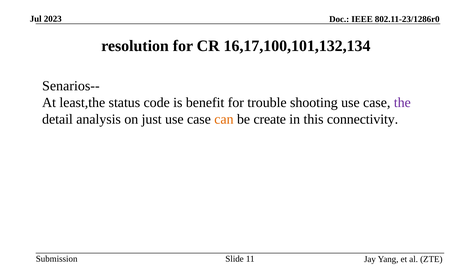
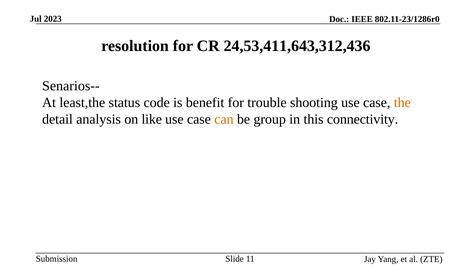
16,17,100,101,132,134: 16,17,100,101,132,134 -> 24,53,411,643,312,436
the colour: purple -> orange
just: just -> like
create: create -> group
